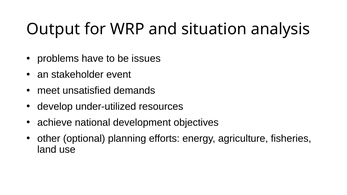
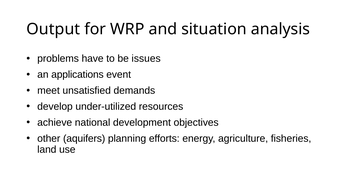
stakeholder: stakeholder -> applications
optional: optional -> aquifers
